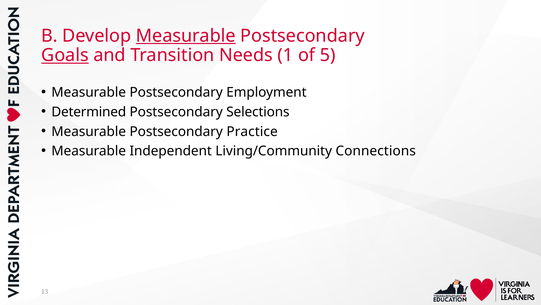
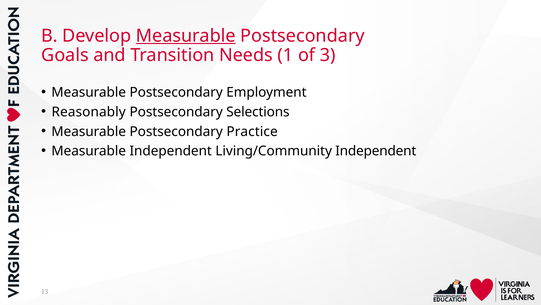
Goals underline: present -> none
5: 5 -> 3
Determined: Determined -> Reasonably
Living/Community Connections: Connections -> Independent
